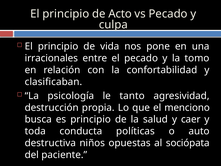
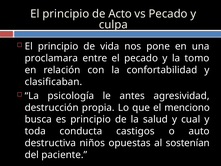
irracionales: irracionales -> proclamara
tanto: tanto -> antes
caer: caer -> cual
políticas: políticas -> castigos
sociópata: sociópata -> sostenían
